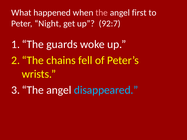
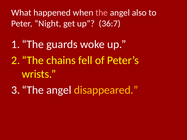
first: first -> also
92:7: 92:7 -> 36:7
disappeared colour: light blue -> yellow
